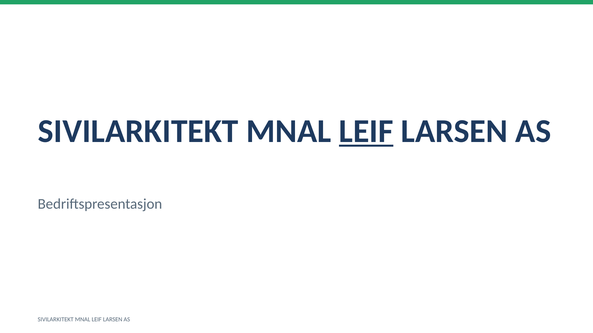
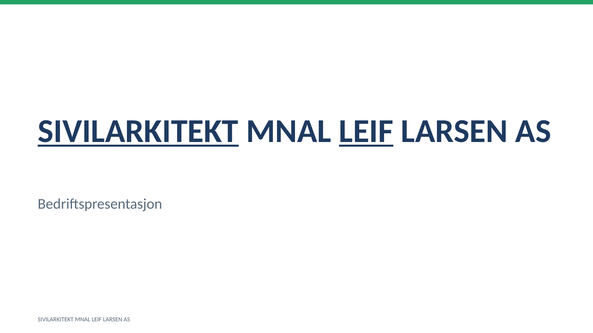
SIVILARKITEKT at (138, 132) underline: none -> present
